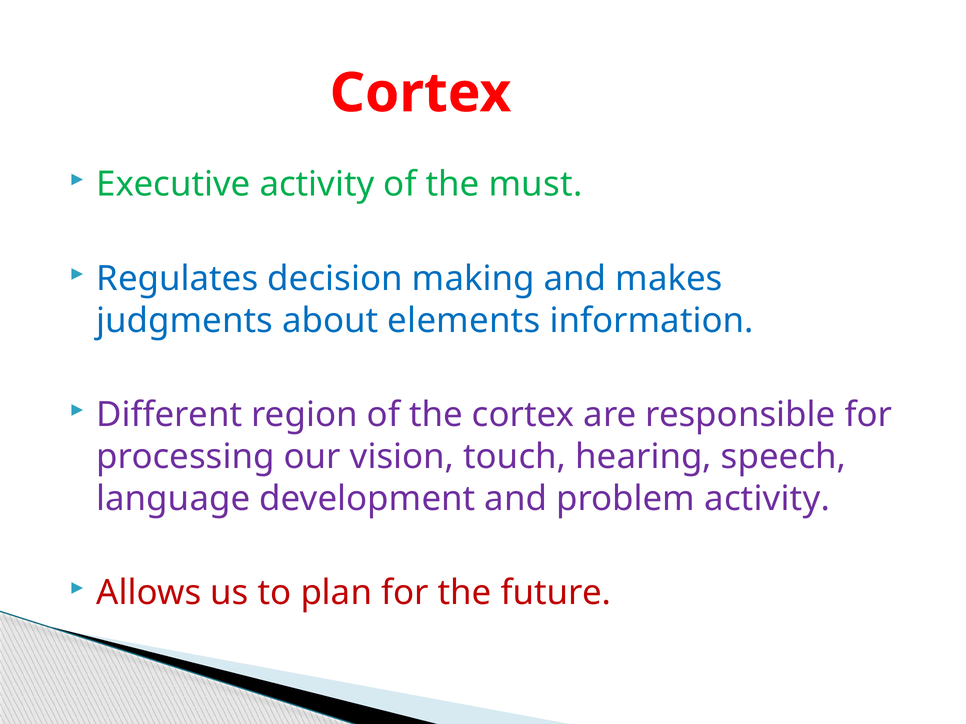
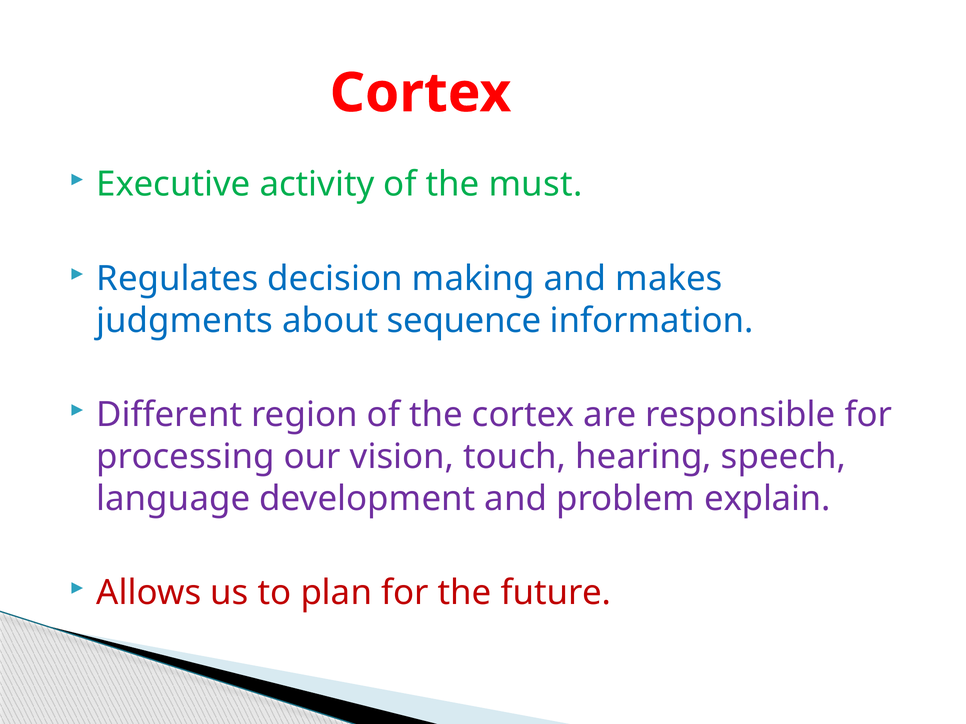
elements: elements -> sequence
problem activity: activity -> explain
